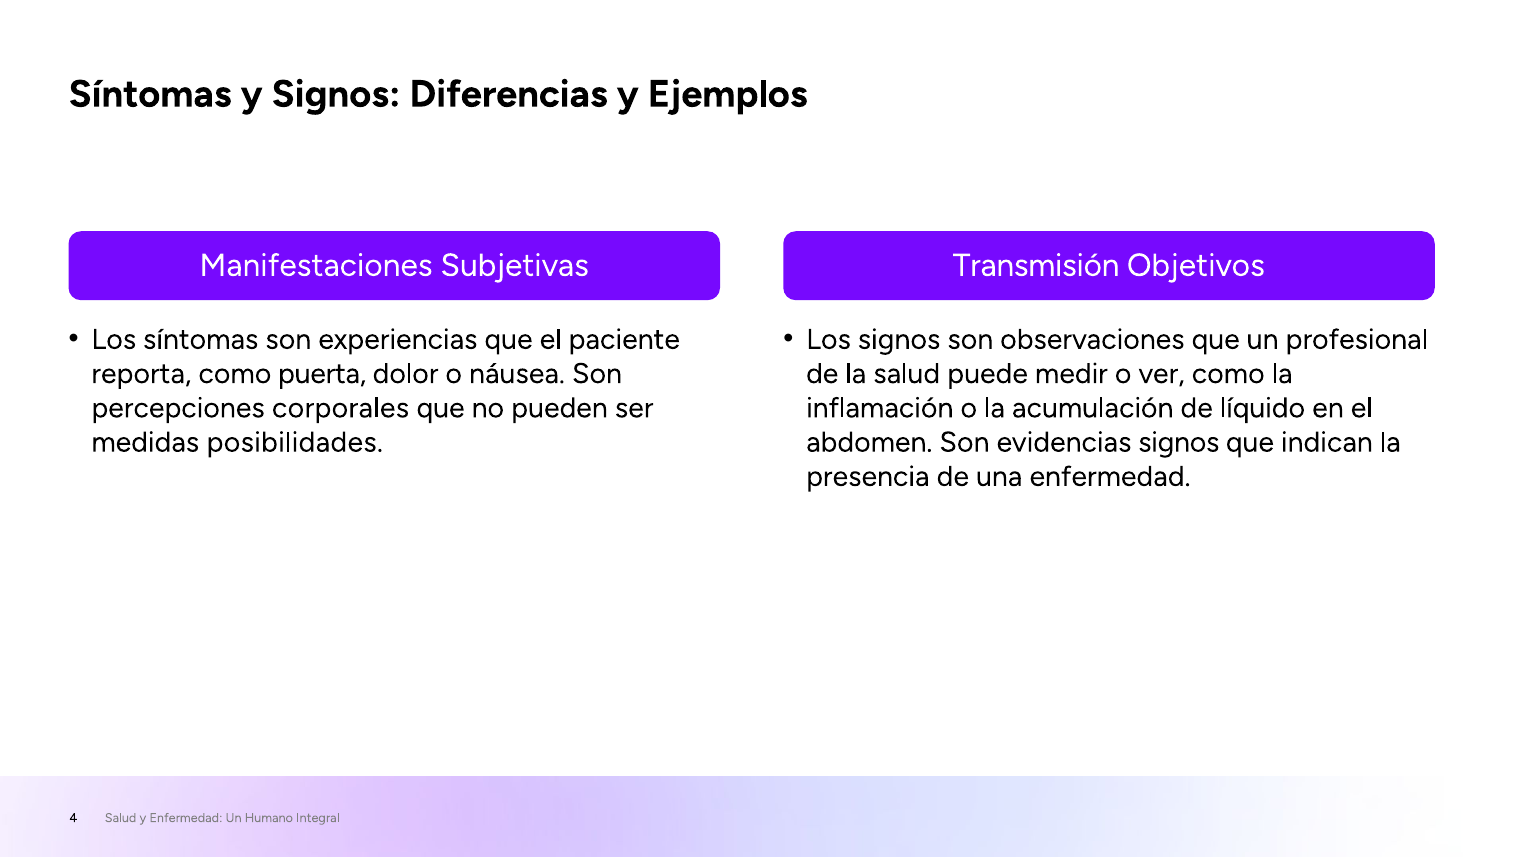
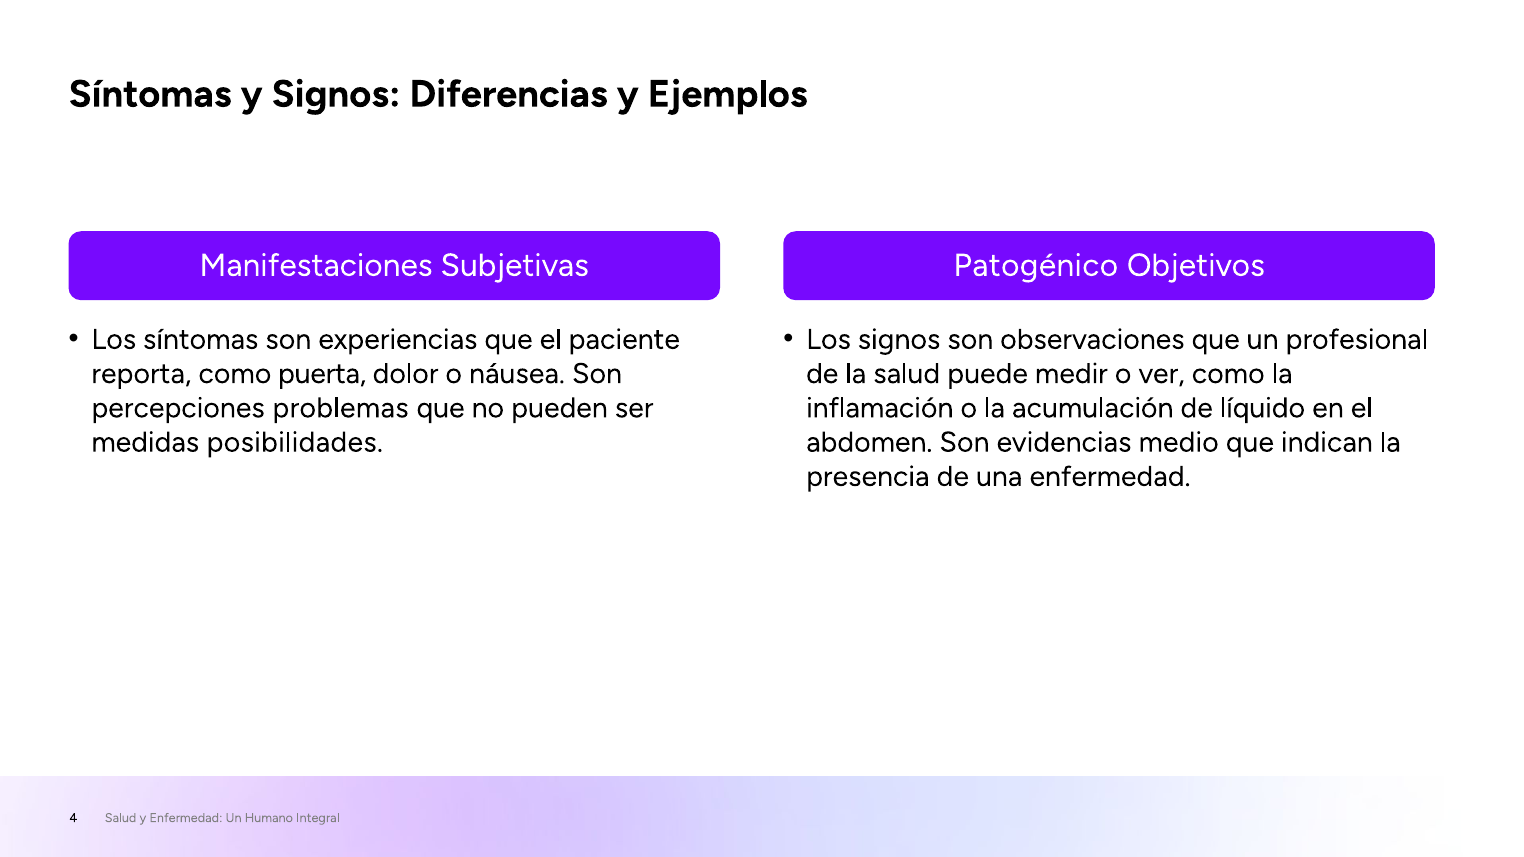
Transmisión: Transmisión -> Patogénico
corporales: corporales -> problemas
evidencias signos: signos -> medio
